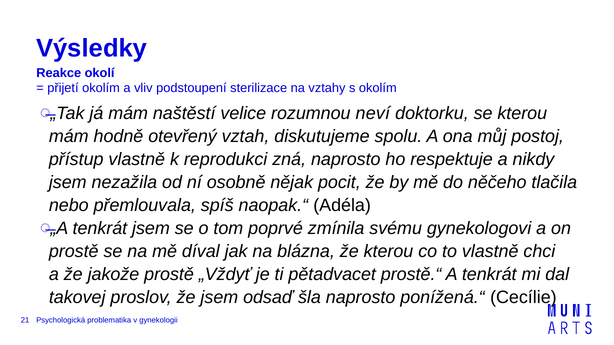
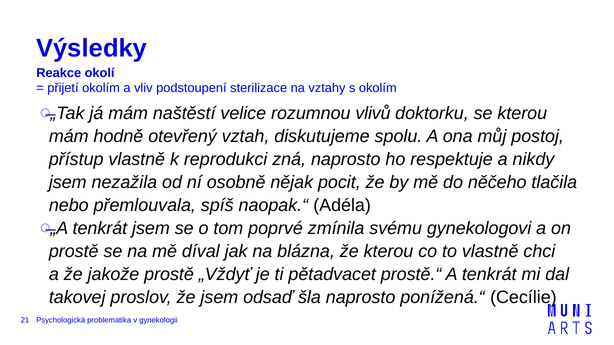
neví: neví -> vlivů
